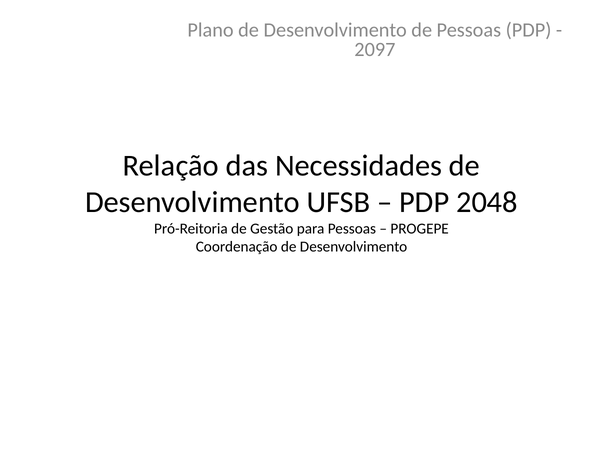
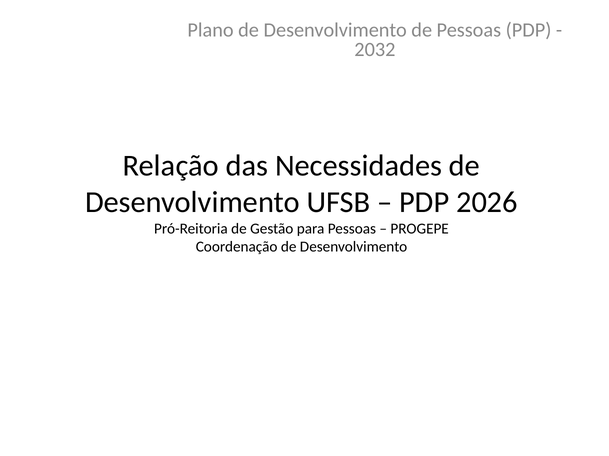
2097: 2097 -> 2032
2048: 2048 -> 2026
